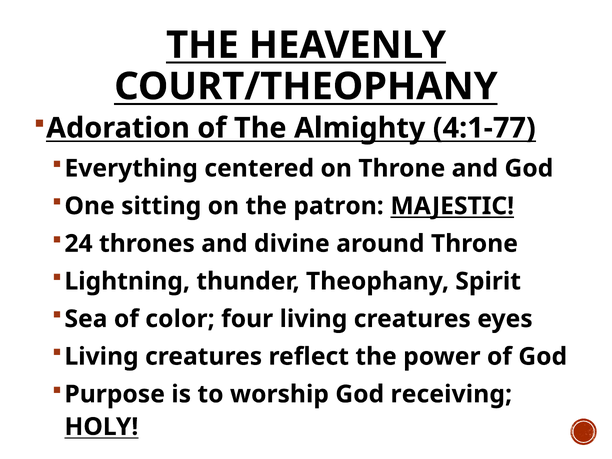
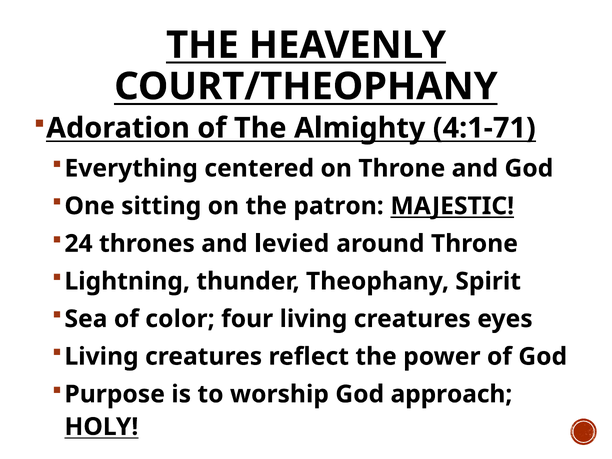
4:1-77: 4:1-77 -> 4:1-71
divine: divine -> levied
receiving: receiving -> approach
